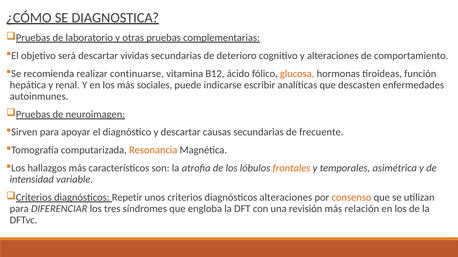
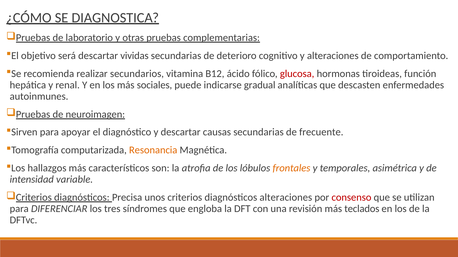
continuarse: continuarse -> secundarios
glucosa colour: orange -> red
escribir: escribir -> gradual
Repetir: Repetir -> Precisa
consenso colour: orange -> red
relación: relación -> teclados
